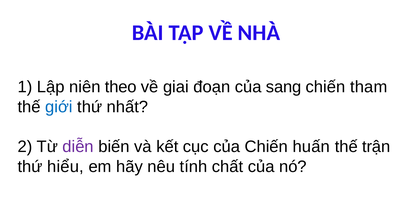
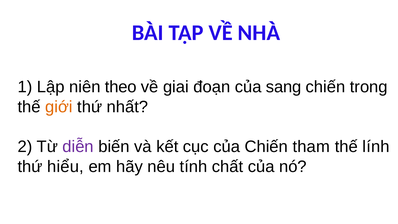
tham: tham -> trong
giới colour: blue -> orange
huấn: huấn -> tham
trận: trận -> lính
